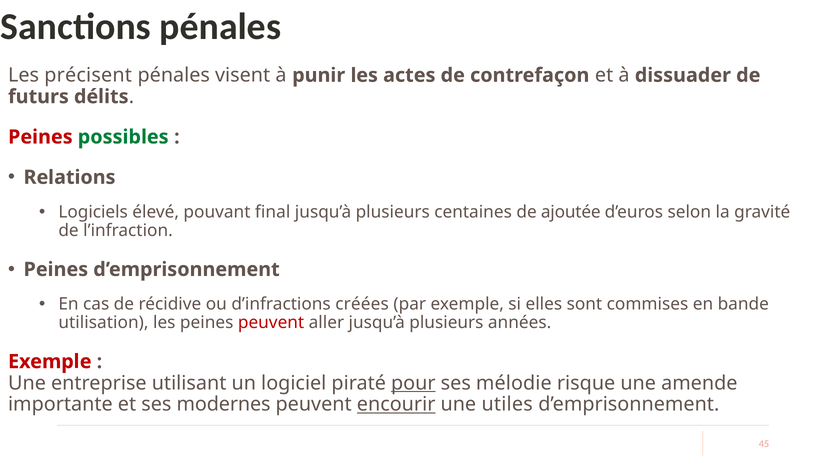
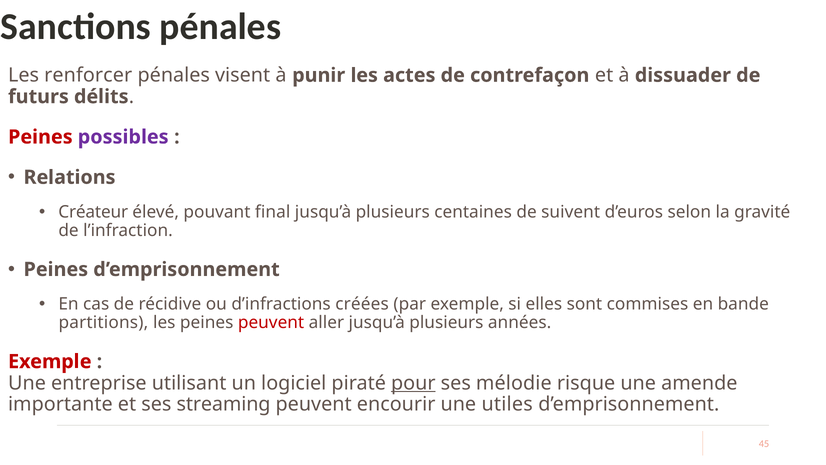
précisent: précisent -> renforcer
possibles colour: green -> purple
Logiciels: Logiciels -> Créateur
ajoutée: ajoutée -> suivent
utilisation: utilisation -> partitions
modernes: modernes -> streaming
encourir underline: present -> none
